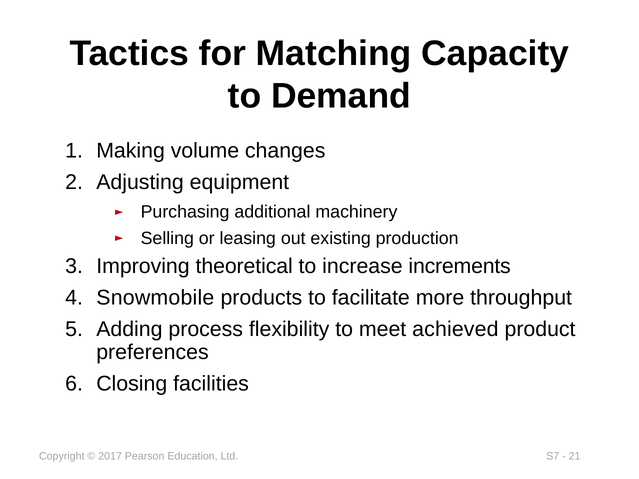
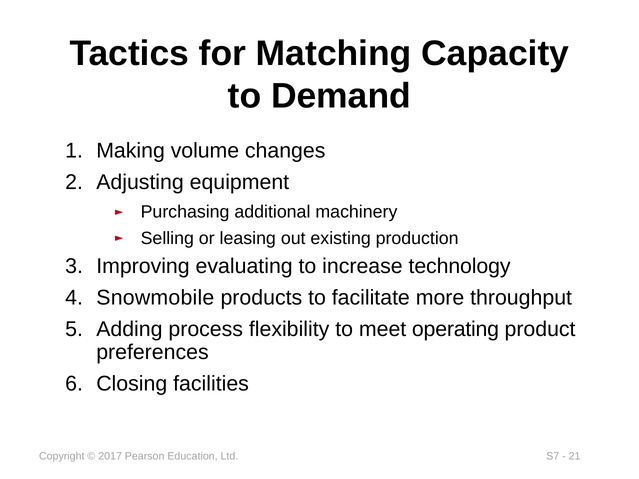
theoretical: theoretical -> evaluating
increments: increments -> technology
achieved: achieved -> operating
